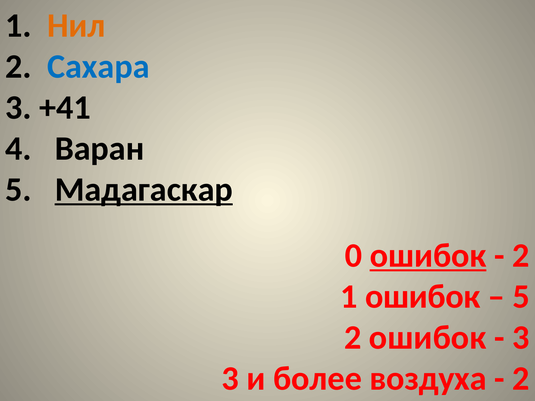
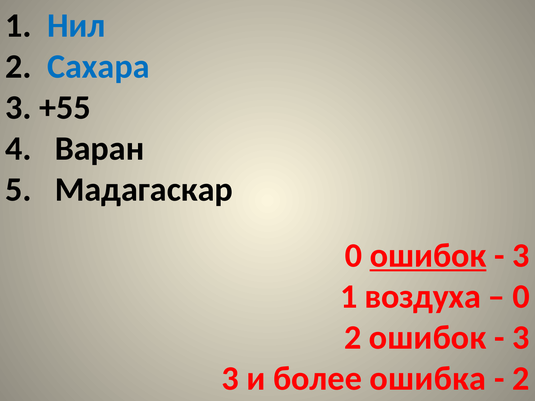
Нил colour: orange -> blue
+41: +41 -> +55
Мадагаскар underline: present -> none
2 at (521, 256): 2 -> 3
1 ошибок: ошибок -> воздуха
5 at (521, 297): 5 -> 0
воздуха: воздуха -> ошибка
